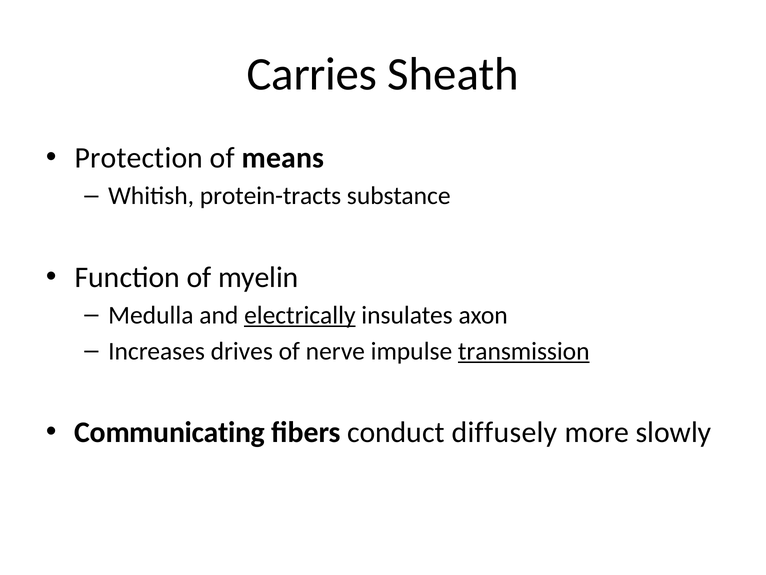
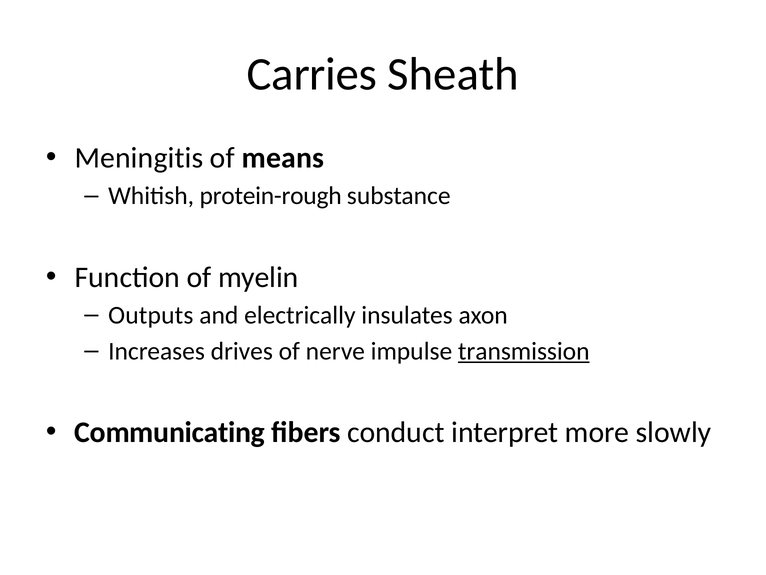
Protection: Protection -> Meningitis
protein-tracts: protein-tracts -> protein-rough
Medulla: Medulla -> Outputs
electrically underline: present -> none
diffusely: diffusely -> interpret
